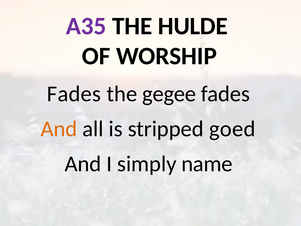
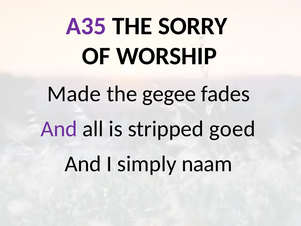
HULDE: HULDE -> SORRY
Fades at (74, 94): Fades -> Made
And at (59, 129) colour: orange -> purple
name: name -> naam
